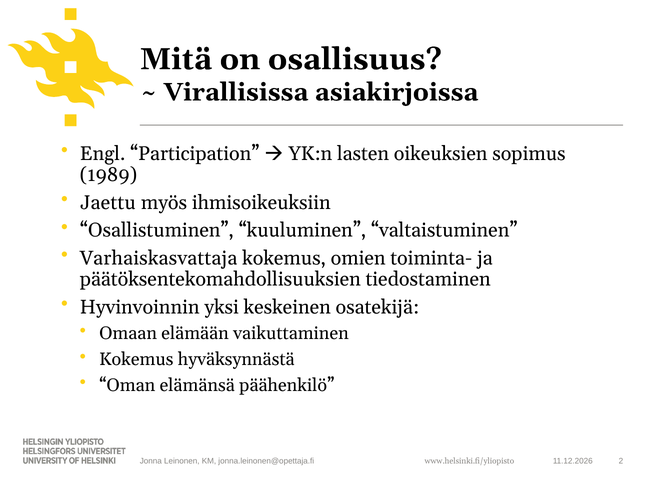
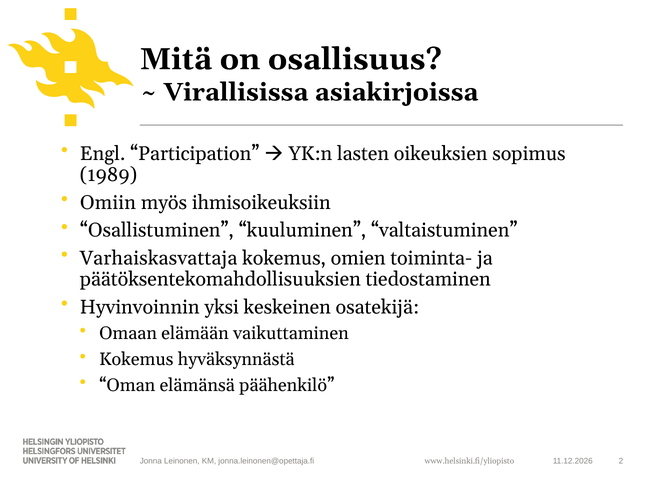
Jaettu: Jaettu -> Omiin
